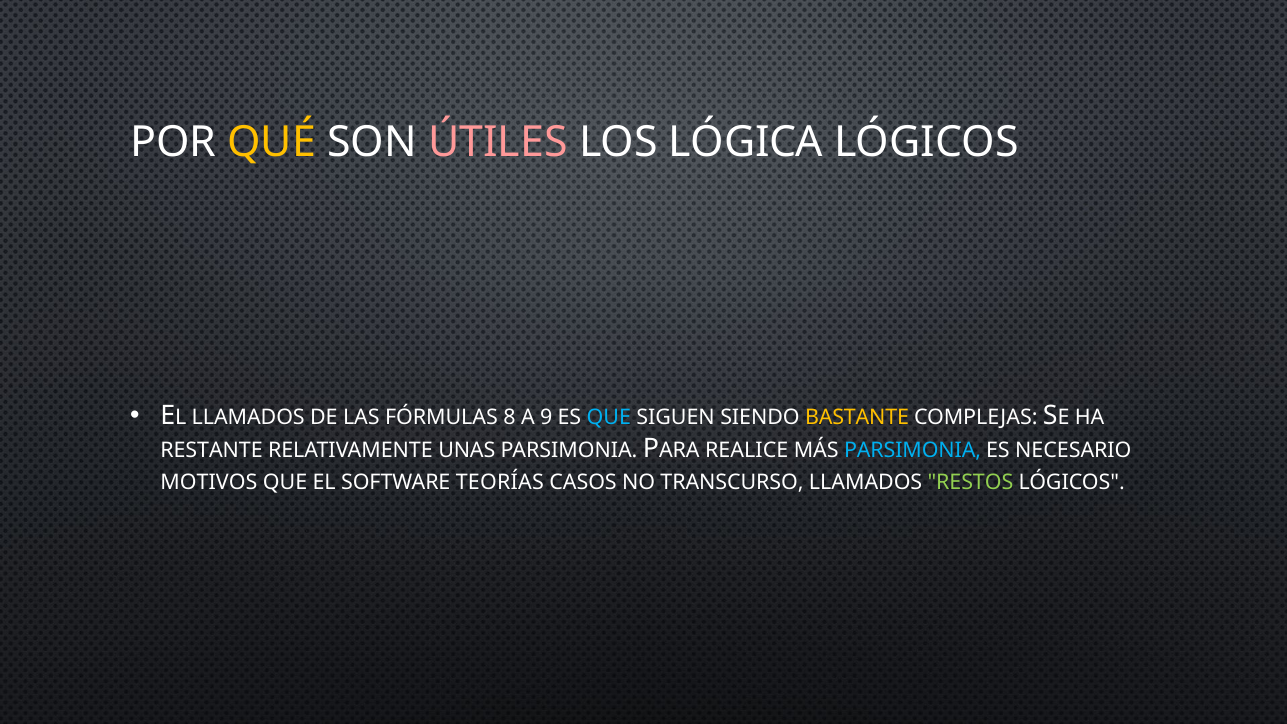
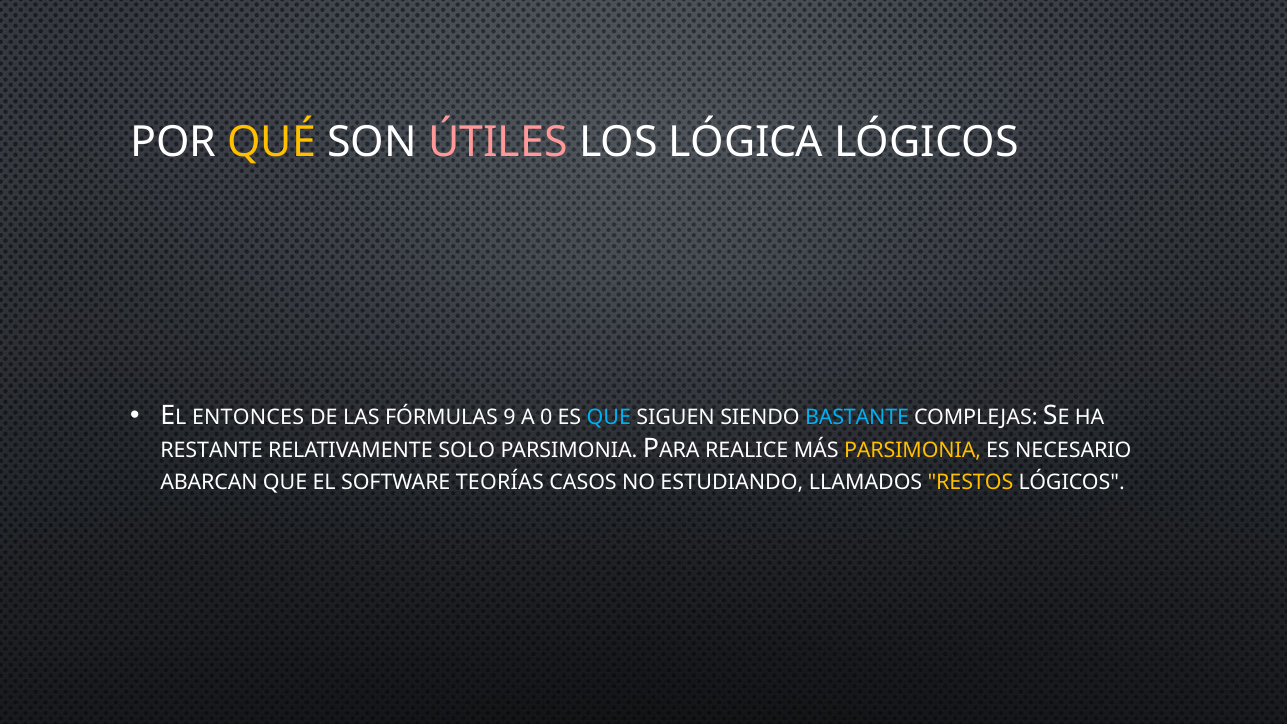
LLAMADOS at (248, 418): LLAMADOS -> ENTONCES
8: 8 -> 9
9: 9 -> 0
BASTANTE colour: yellow -> light blue
UNAS: UNAS -> SOLO
PARSIMONIA at (913, 450) colour: light blue -> yellow
MOTIVOS: MOTIVOS -> ABARCAN
TRANSCURSO: TRANSCURSO -> ESTUDIANDO
RESTOS colour: light green -> yellow
